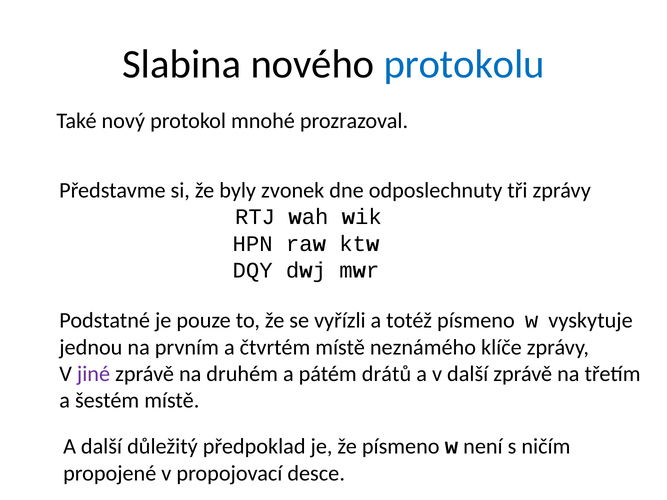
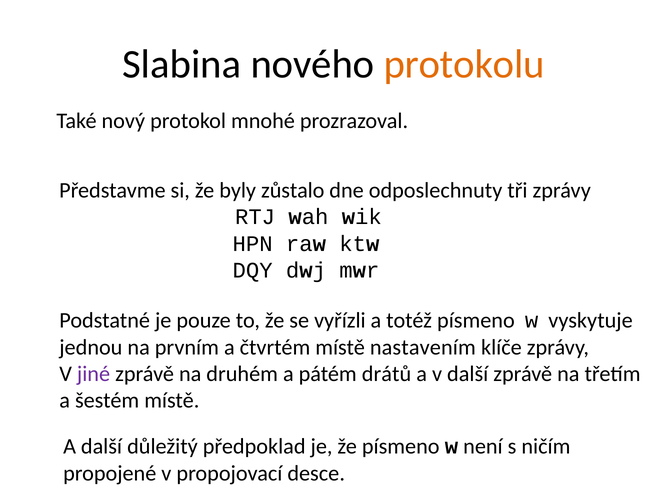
protokolu colour: blue -> orange
zvonek: zvonek -> zůstalo
neznámého: neznámého -> nastavením
